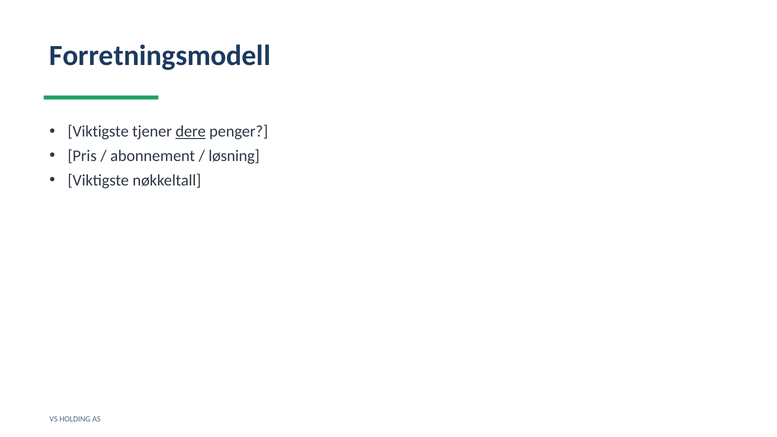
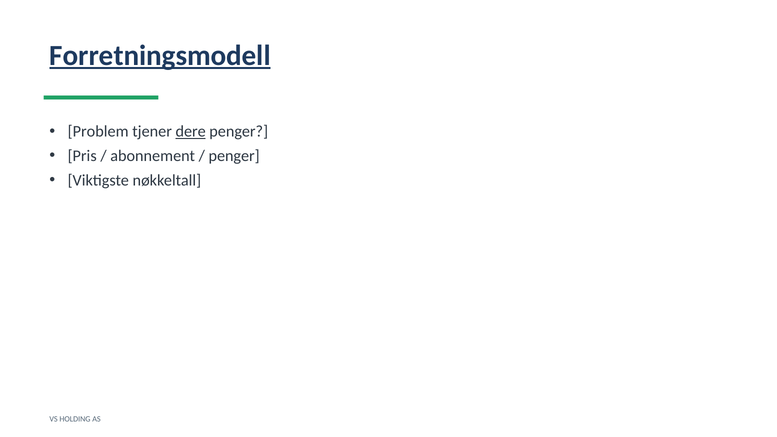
Forretningsmodell underline: none -> present
Viktigste at (98, 132): Viktigste -> Problem
løsning at (234, 156): løsning -> penger
